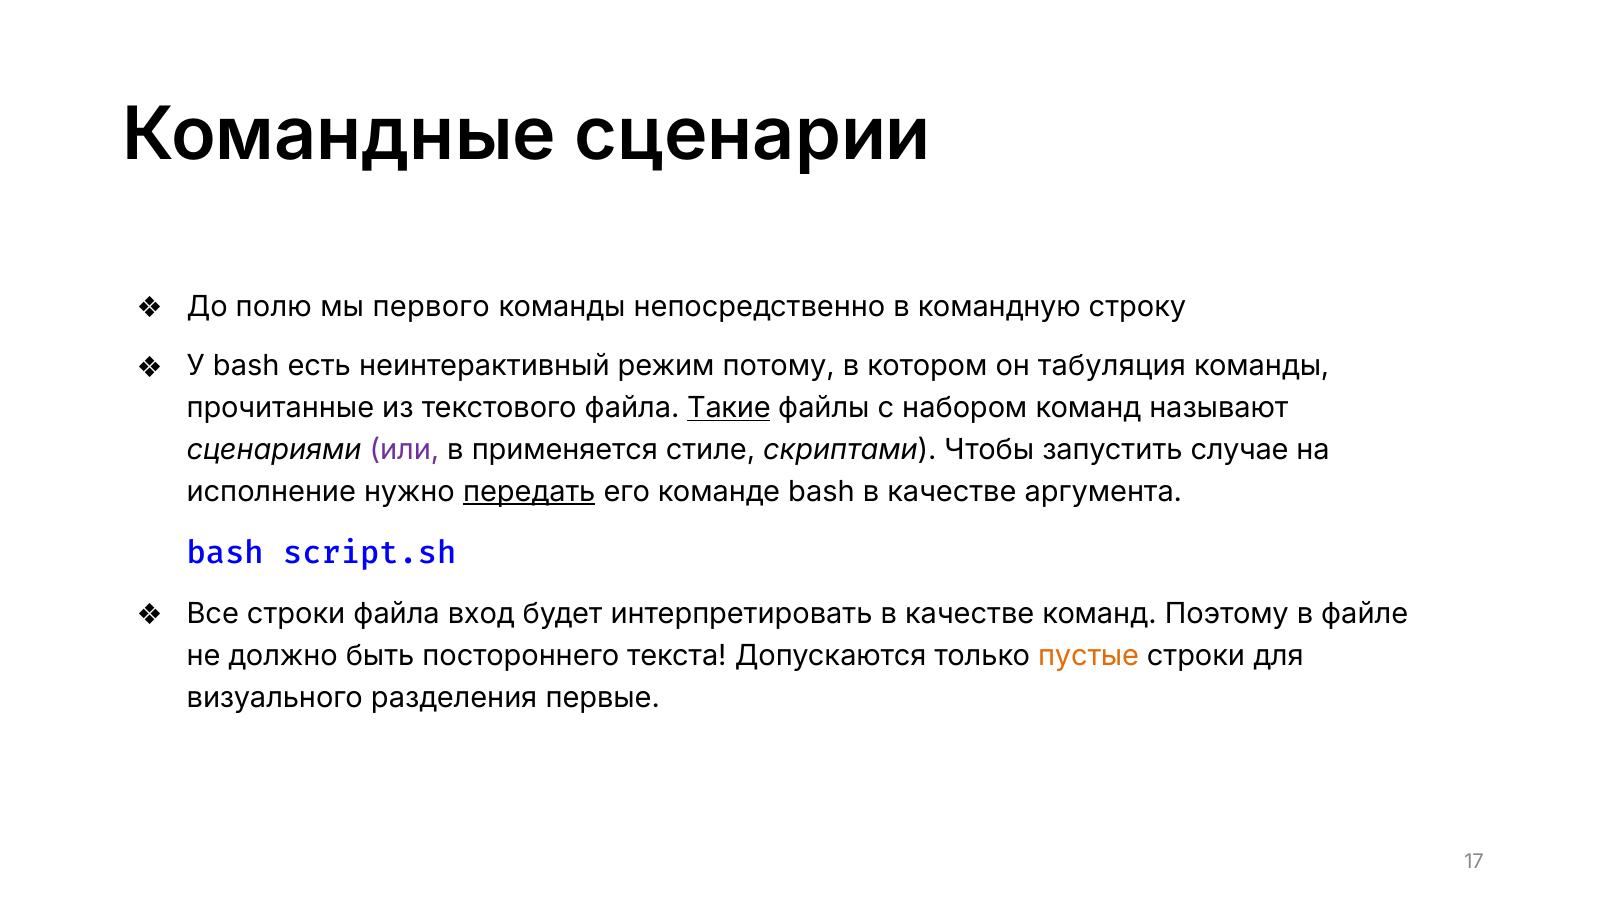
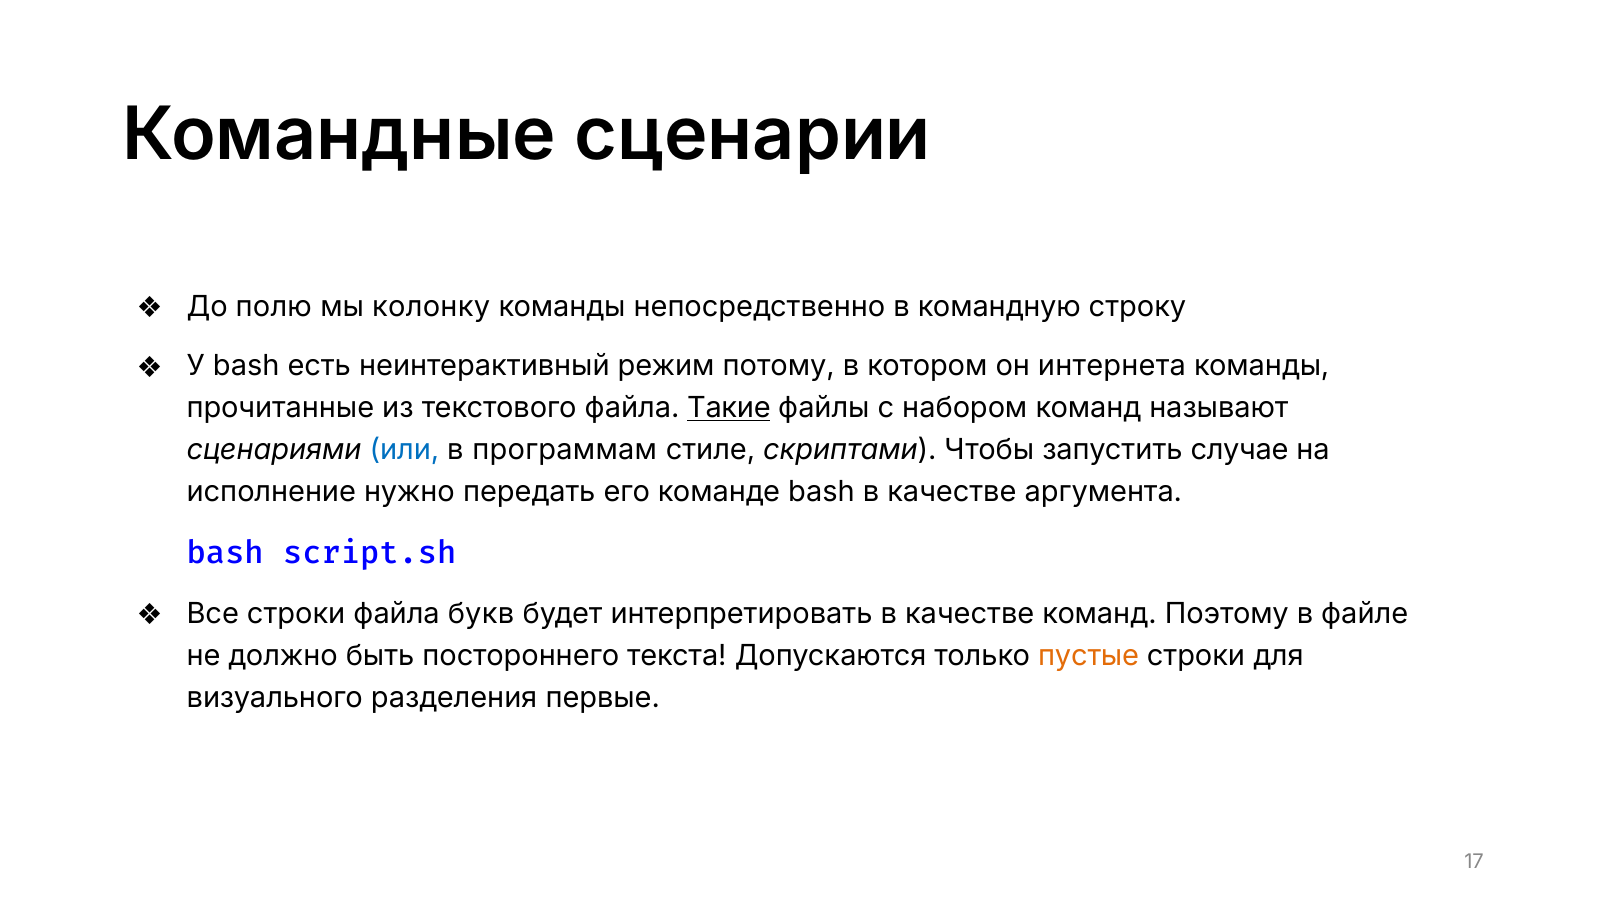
первого: первого -> колонку
табуляция: табуляция -> интернета
или colour: purple -> blue
применяется: применяется -> программам
передать underline: present -> none
вход: вход -> букв
